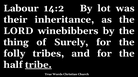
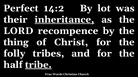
Labour: Labour -> Perfect
inheritance underline: none -> present
winebibbers: winebibbers -> recompence
Surely: Surely -> Christ
